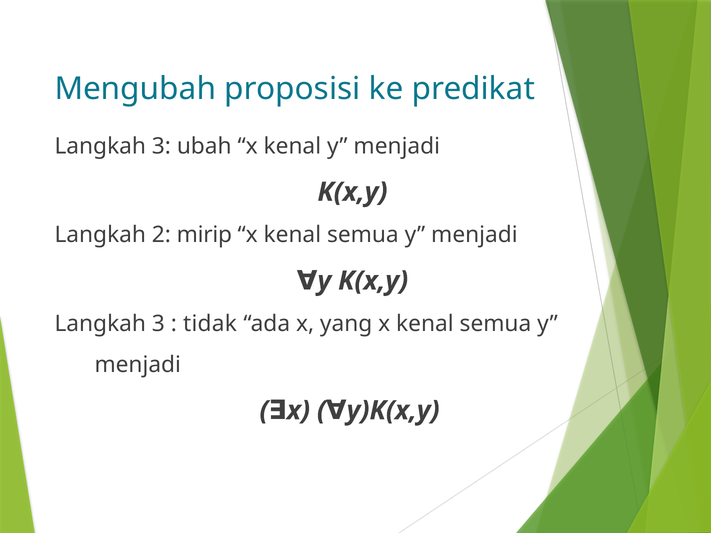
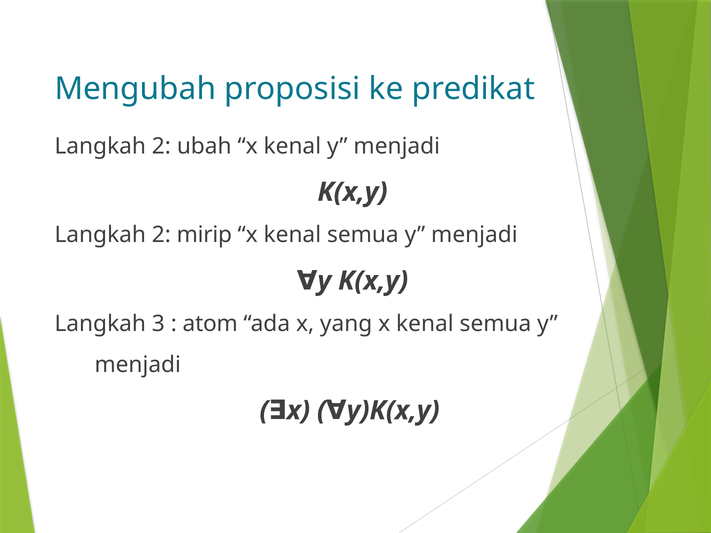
3 at (161, 146): 3 -> 2
tidak: tidak -> atom
